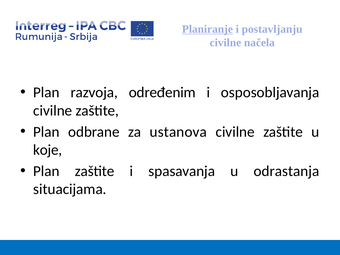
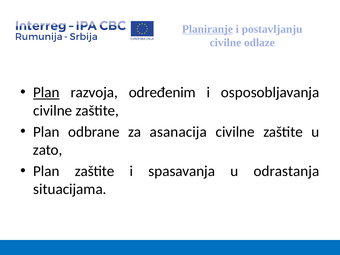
načela: načela -> odlaze
Plan at (46, 92) underline: none -> present
ustanova: ustanova -> asanacija
koje: koje -> zato
